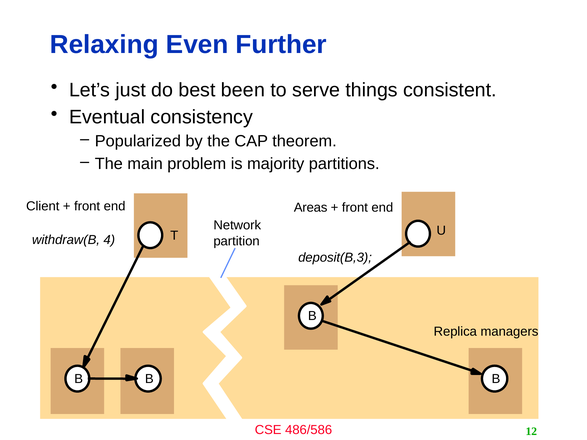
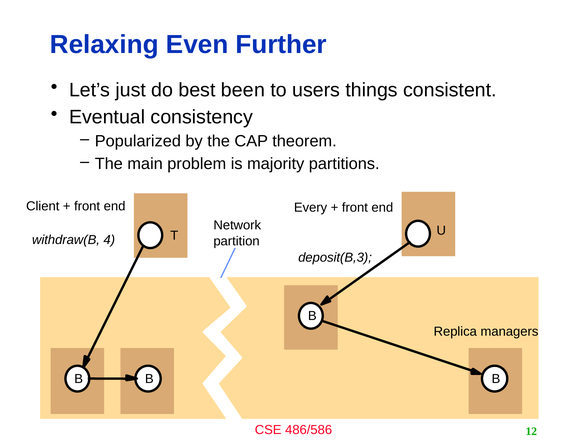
serve: serve -> users
Areas: Areas -> Every
